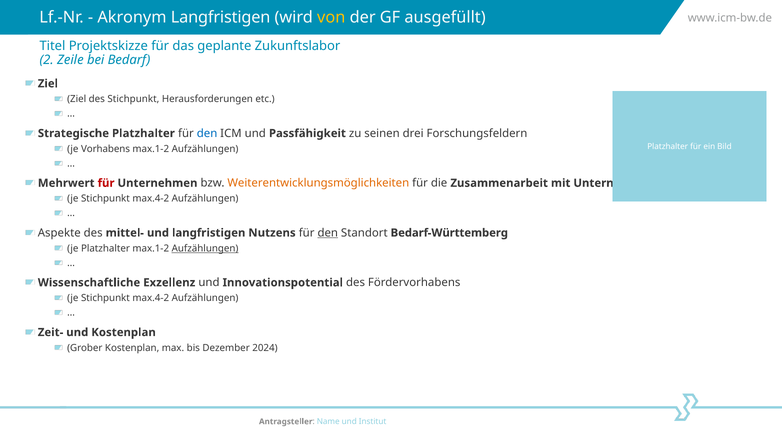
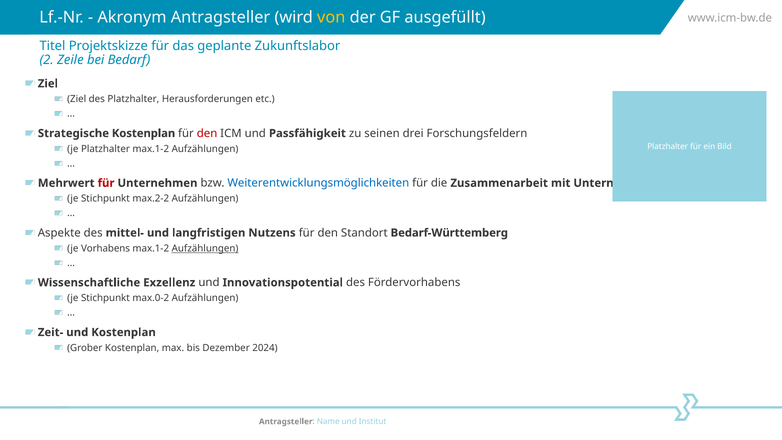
Akronym Langfristigen: Langfristigen -> Antragsteller
des Stichpunkt: Stichpunkt -> Platzhalter
Strategische Platzhalter: Platzhalter -> Kostenplan
den at (207, 133) colour: blue -> red
je Vorhabens: Vorhabens -> Platzhalter
Weiterentwicklungsmöglichkeiten colour: orange -> blue
max.4-2 at (151, 199): max.4-2 -> max.2-2
den at (328, 233) underline: present -> none
je Platzhalter: Platzhalter -> Vorhabens
max.4-2 at (151, 298): max.4-2 -> max.0-2
